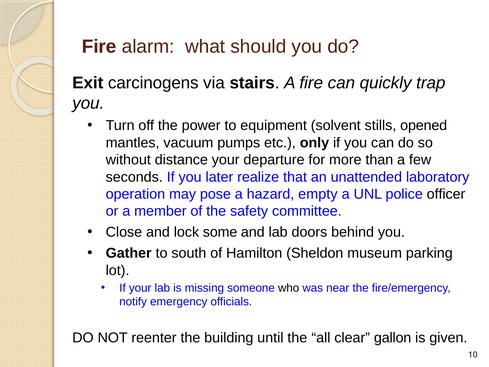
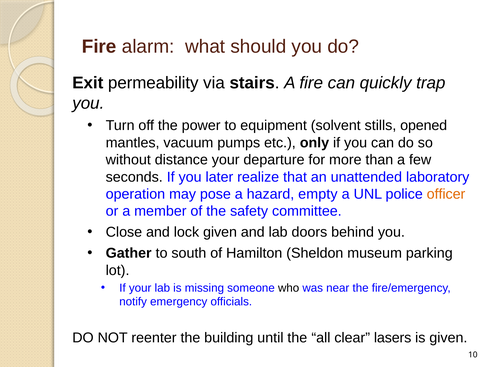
carcinogens: carcinogens -> permeability
officer colour: black -> orange
lock some: some -> given
gallon: gallon -> lasers
